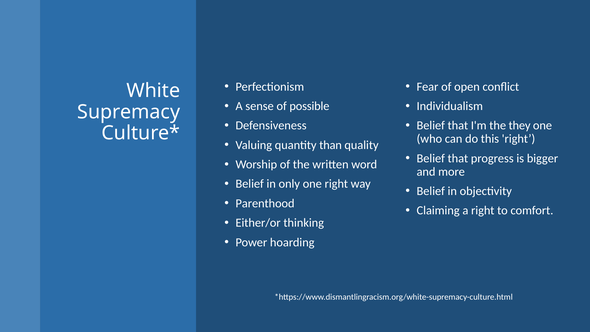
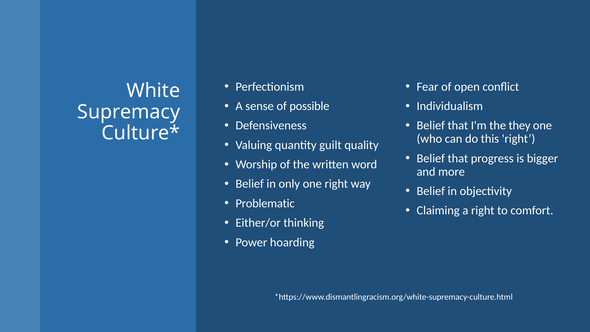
than: than -> guilt
Parenthood: Parenthood -> Problematic
